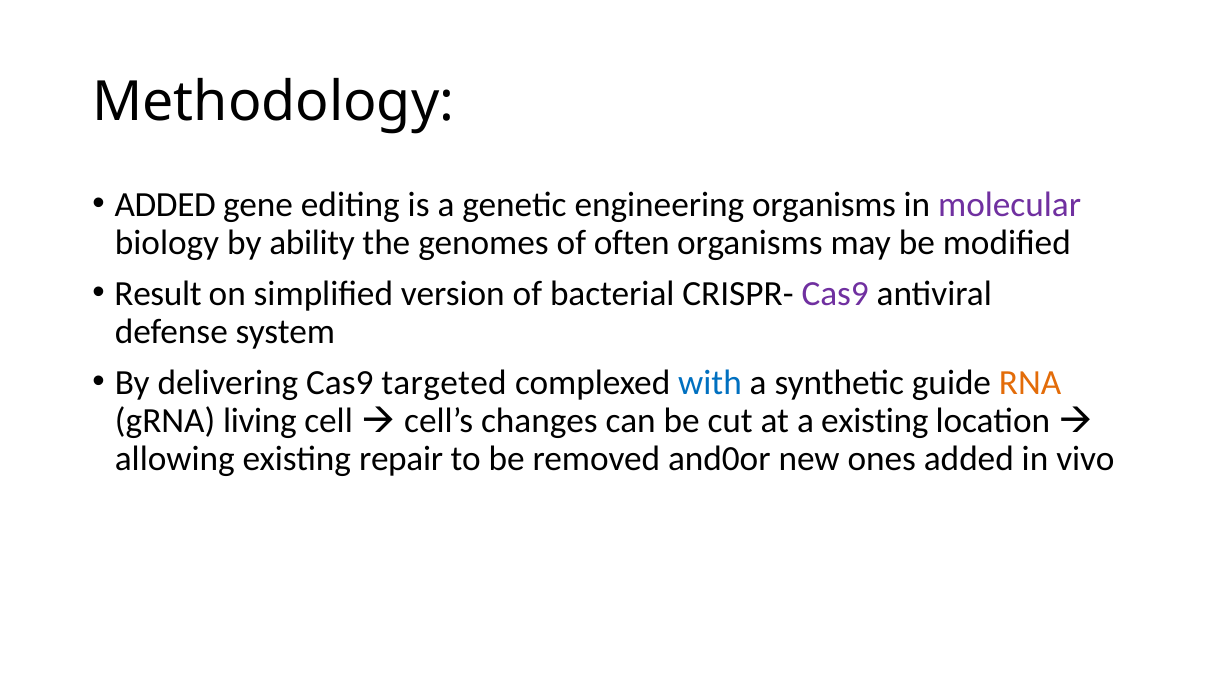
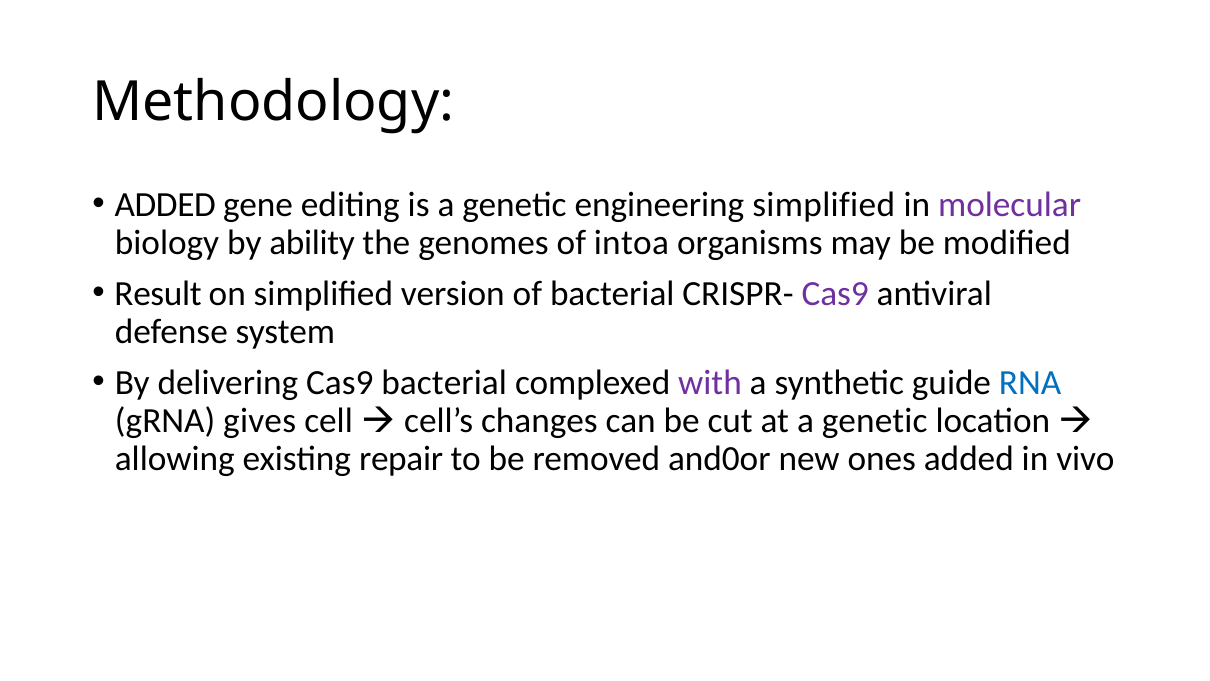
engineering organisms: organisms -> simplified
often: often -> intoa
Cas9 targeted: targeted -> bacterial
with colour: blue -> purple
RNA colour: orange -> blue
living: living -> gives
at a existing: existing -> genetic
